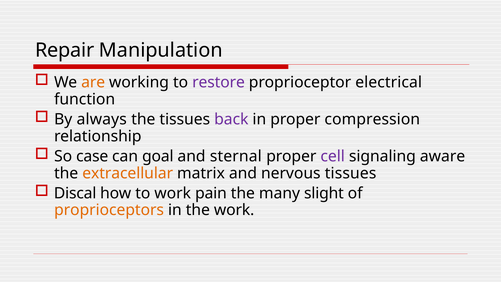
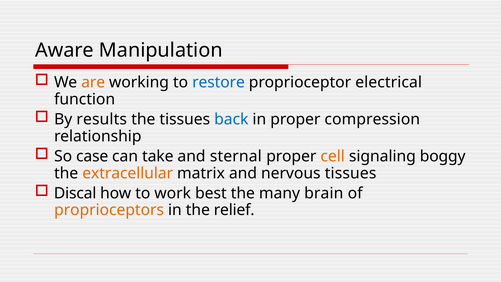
Repair: Repair -> Aware
restore colour: purple -> blue
always: always -> results
back colour: purple -> blue
goal: goal -> take
cell colour: purple -> orange
aware: aware -> boggy
pain: pain -> best
slight: slight -> brain
the work: work -> relief
